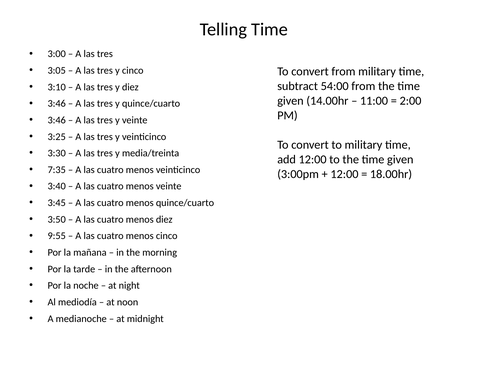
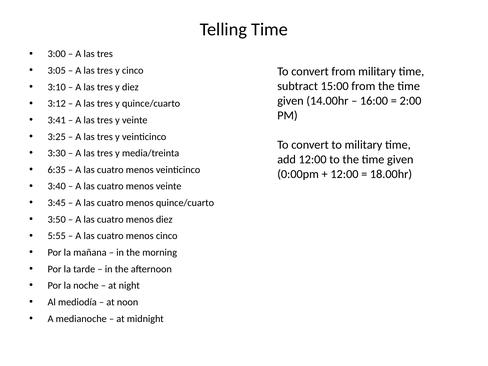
54:00: 54:00 -> 15:00
11:00: 11:00 -> 16:00
3:46 at (57, 104): 3:46 -> 3:12
3:46 at (57, 120): 3:46 -> 3:41
7:35: 7:35 -> 6:35
3:00pm: 3:00pm -> 0:00pm
9:55: 9:55 -> 5:55
